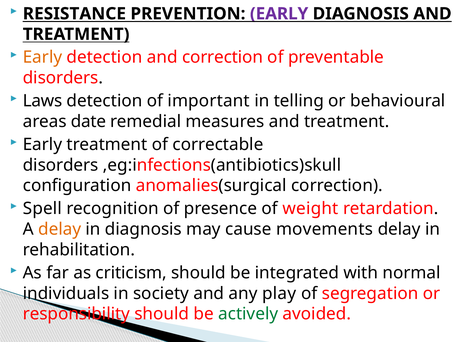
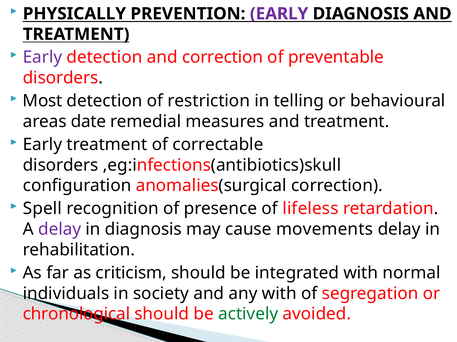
RESISTANCE: RESISTANCE -> PHYSICALLY
Early at (42, 57) colour: orange -> purple
Laws: Laws -> Most
important: important -> restriction
weight: weight -> lifeless
delay at (60, 230) colour: orange -> purple
any play: play -> with
responsibility: responsibility -> chronological
